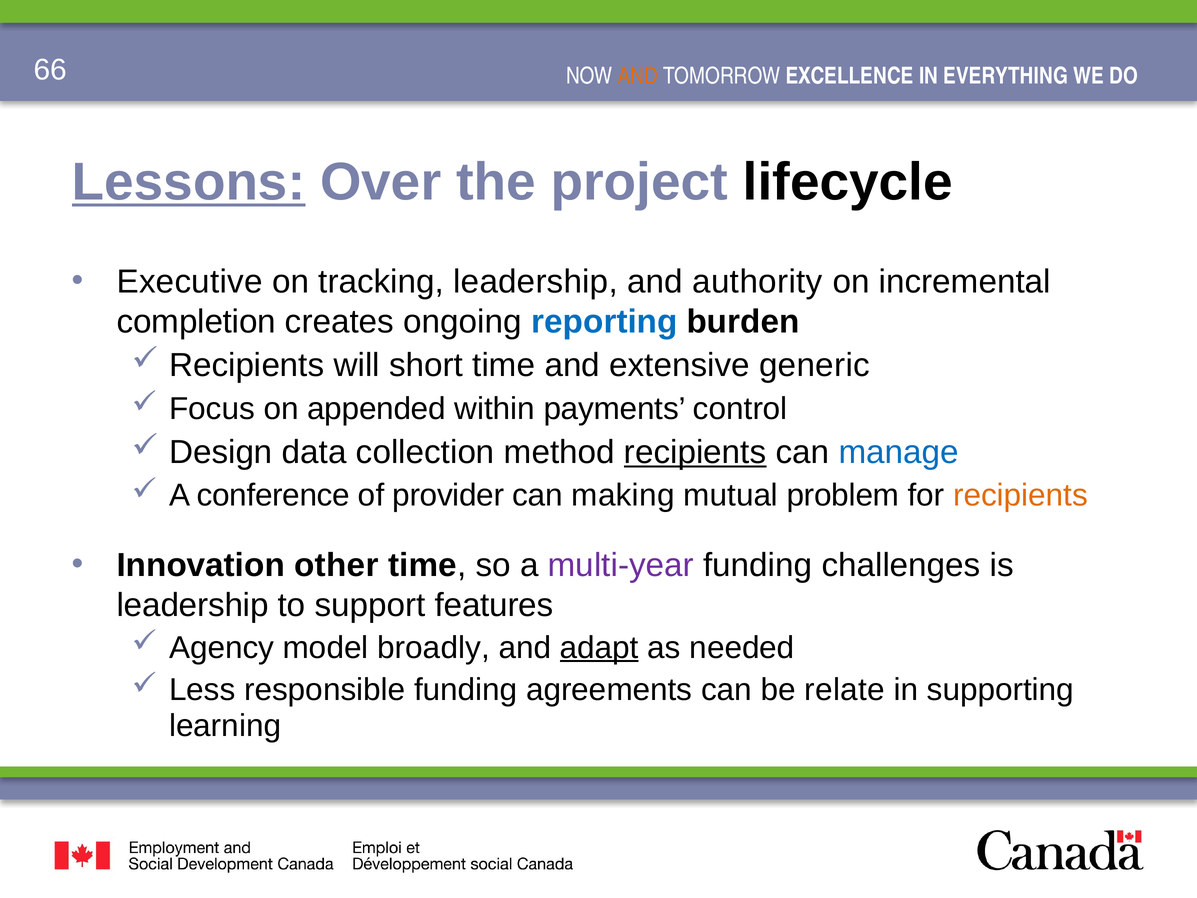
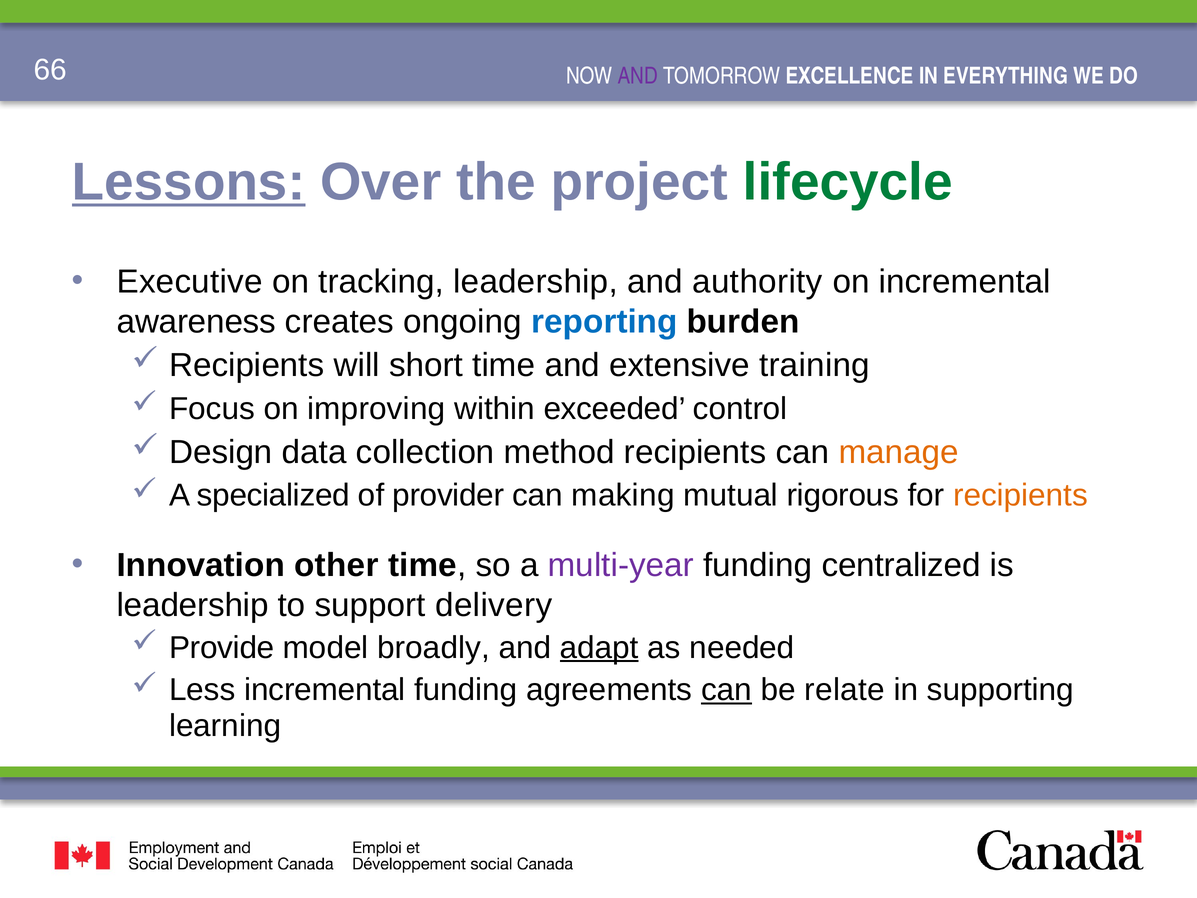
AND at (638, 76) colour: orange -> purple
lifecycle colour: black -> green
completion: completion -> awareness
generic: generic -> training
appended: appended -> improving
payments: payments -> exceeded
recipients at (695, 452) underline: present -> none
manage colour: blue -> orange
conference: conference -> specialized
problem: problem -> rigorous
challenges: challenges -> centralized
features: features -> delivery
Agency: Agency -> Provide
Less responsible: responsible -> incremental
can at (726, 690) underline: none -> present
